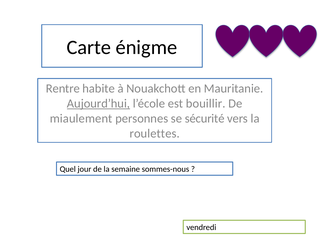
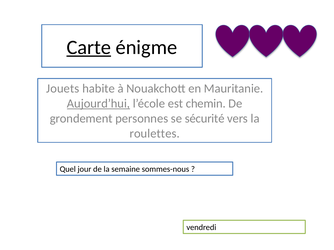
Carte underline: none -> present
Rentre: Rentre -> Jouets
bouillir: bouillir -> chemin
miaulement: miaulement -> grondement
